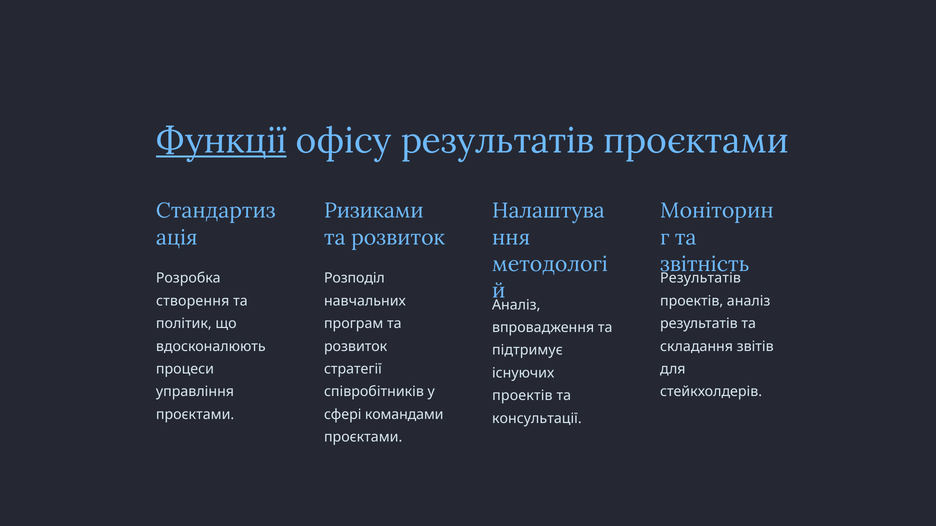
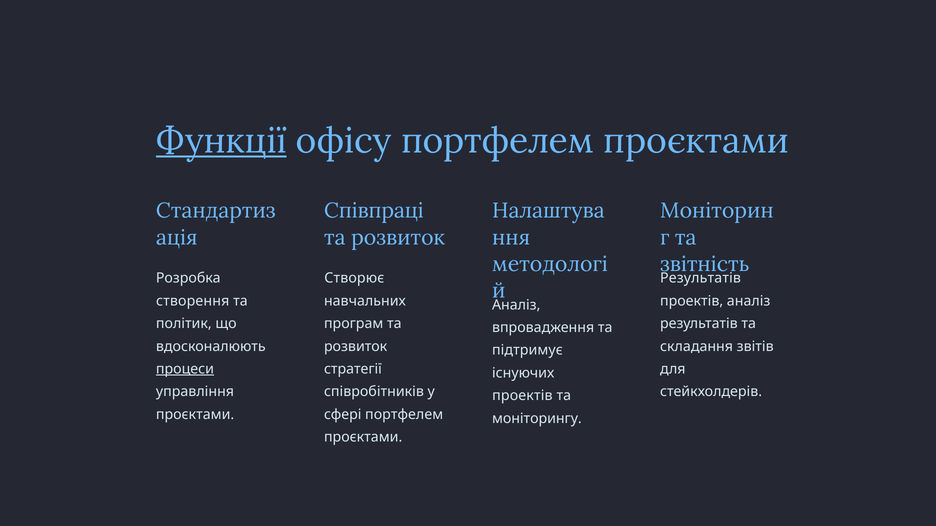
офісу результатів: результатів -> портфелем
Ризиками: Ризиками -> Співпраці
Розподіл: Розподіл -> Створює
процеси underline: none -> present
сфері командами: командами -> портфелем
консультації: консультації -> моніторингу
